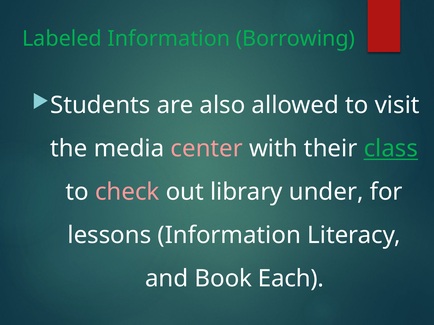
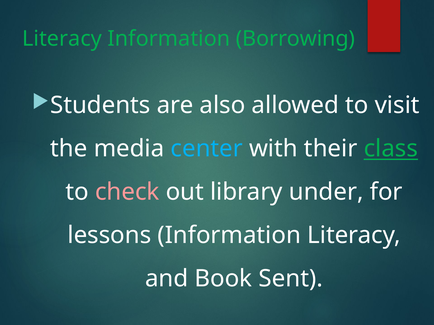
Labeled at (62, 39): Labeled -> Literacy
center colour: pink -> light blue
Each: Each -> Sent
